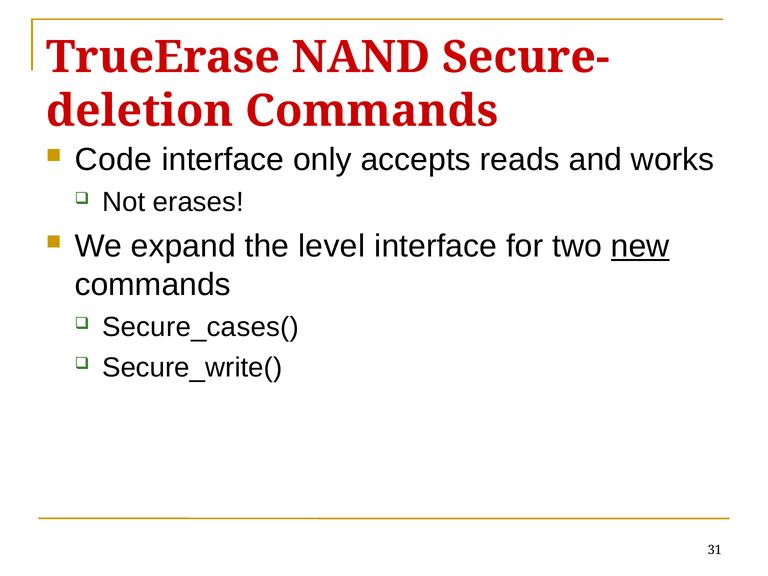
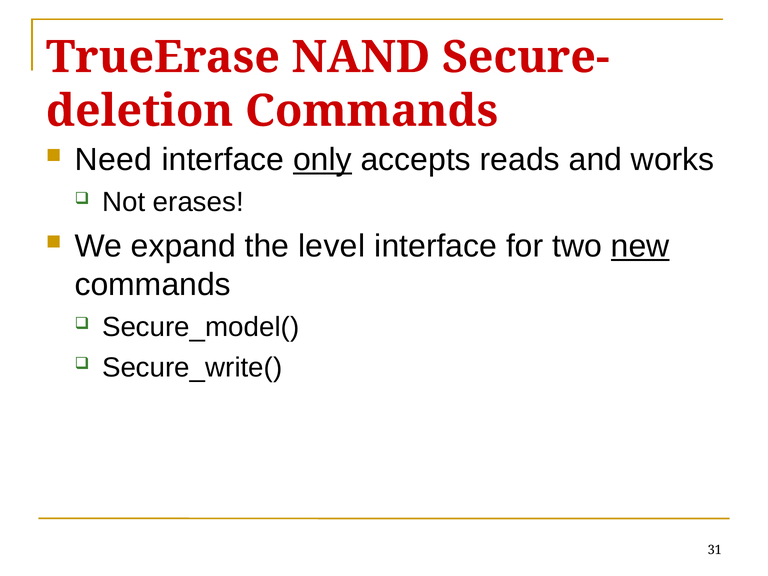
Code: Code -> Need
only underline: none -> present
Secure_cases(: Secure_cases( -> Secure_model(
